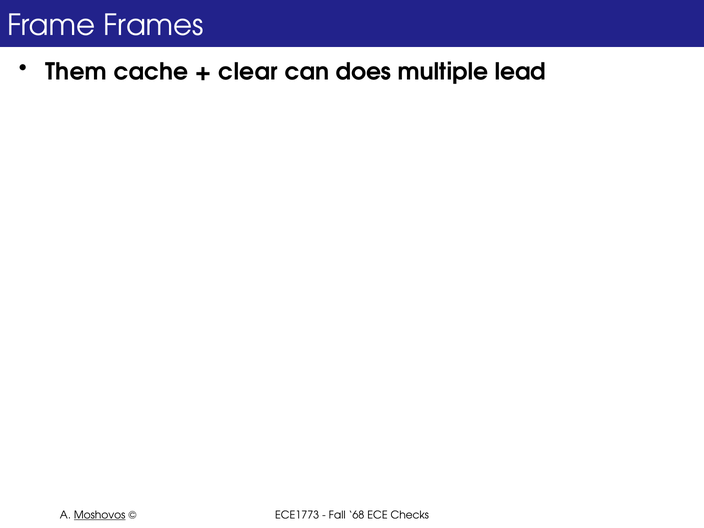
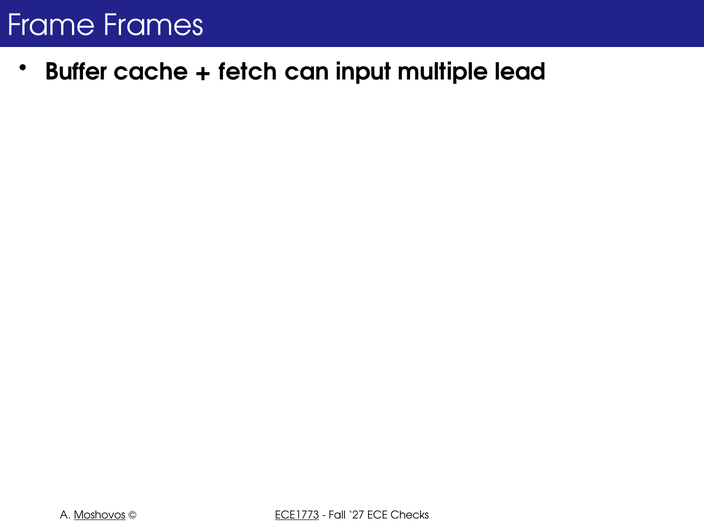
Them: Them -> Buffer
clear: clear -> fetch
does: does -> input
ECE1773 underline: none -> present
68: 68 -> 27
